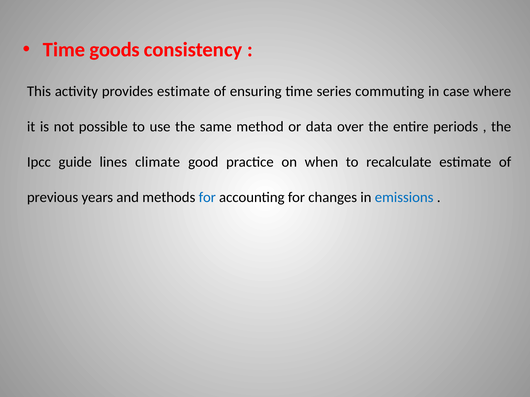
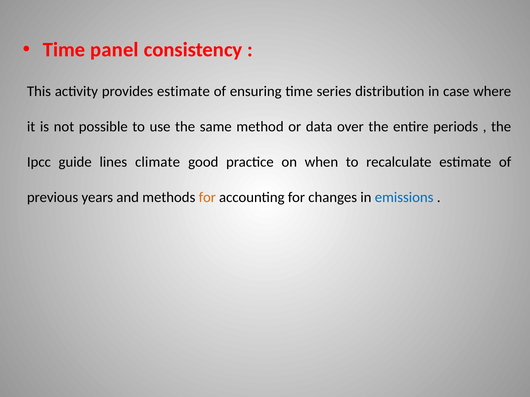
goods: goods -> panel
commuting: commuting -> distribution
for at (207, 198) colour: blue -> orange
